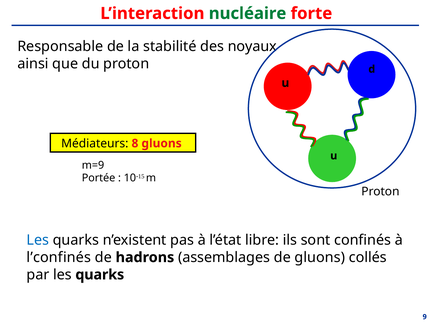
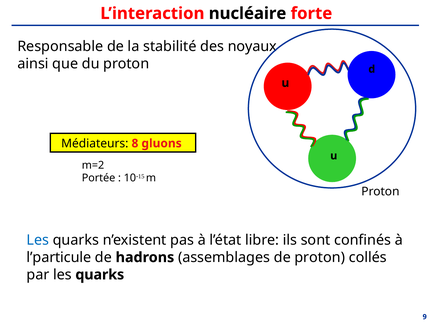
nucléaire colour: green -> black
m=9: m=9 -> m=2
l’confinés: l’confinés -> l’particule
de gluons: gluons -> proton
